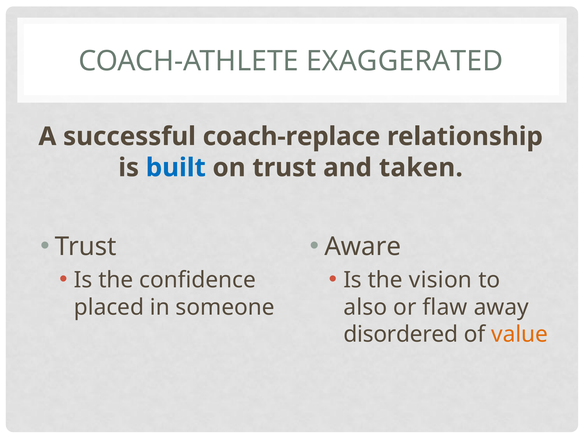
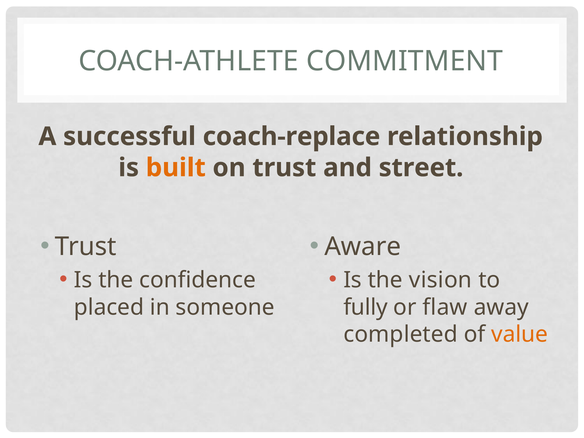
EXAGGERATED: EXAGGERATED -> COMMITMENT
built colour: blue -> orange
taken: taken -> street
also: also -> fully
disordered: disordered -> completed
